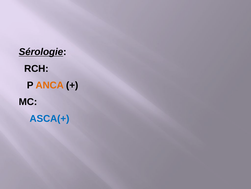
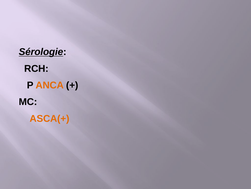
ASCA(+ colour: blue -> orange
